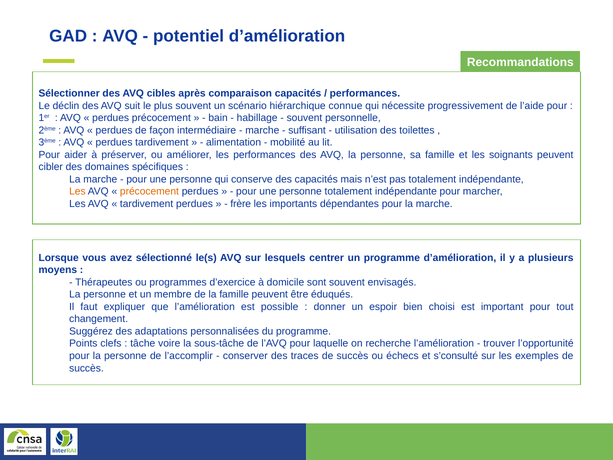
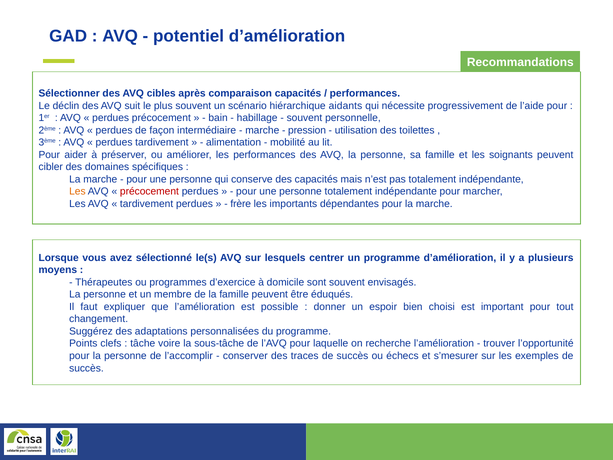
connue: connue -> aidants
suffisant: suffisant -> pression
précocement at (149, 191) colour: orange -> red
s’consulté: s’consulté -> s’mesurer
